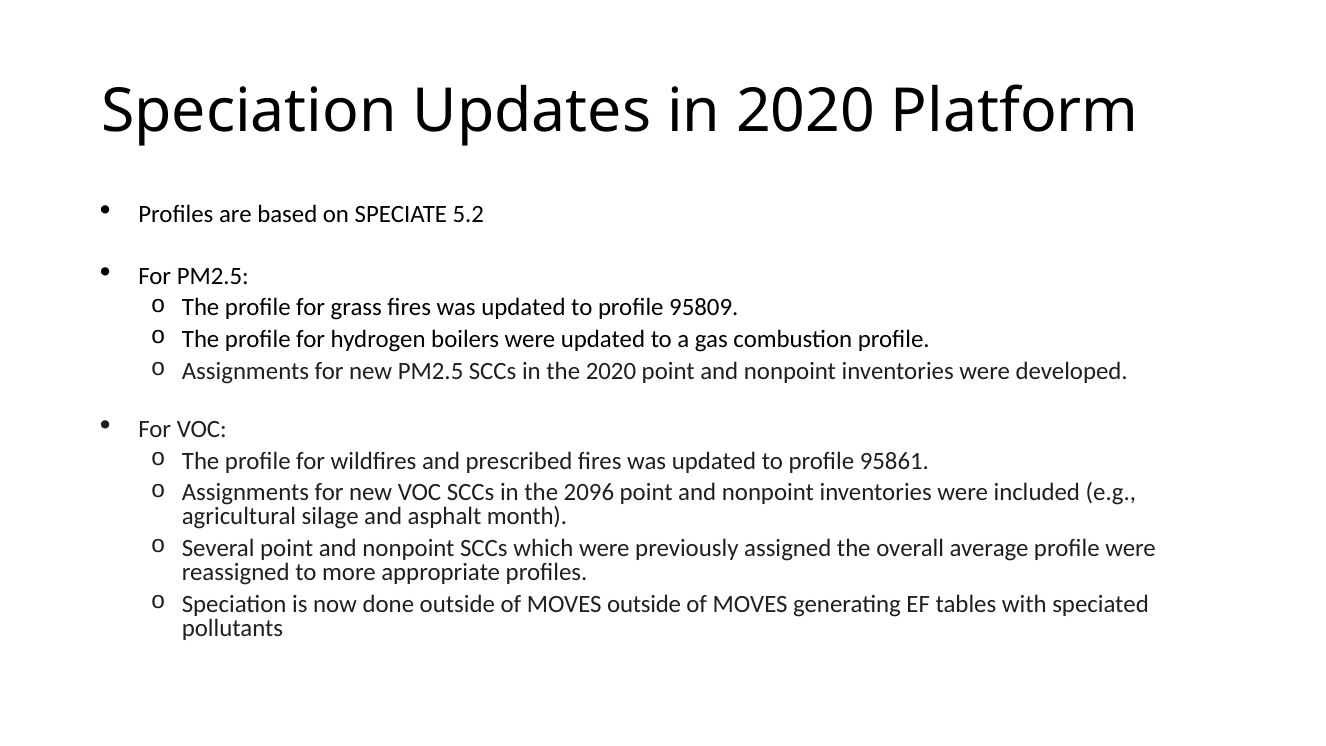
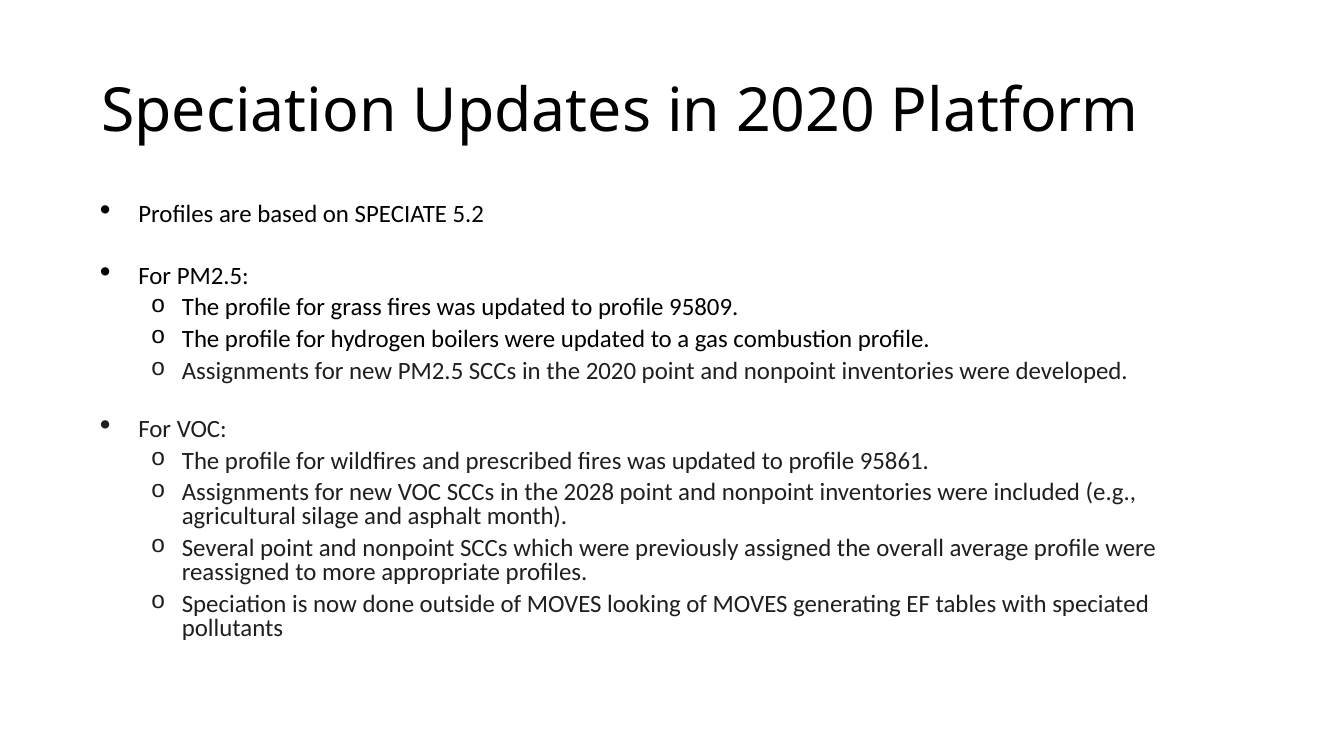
2096: 2096 -> 2028
MOVES outside: outside -> looking
